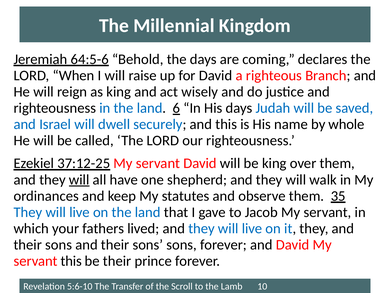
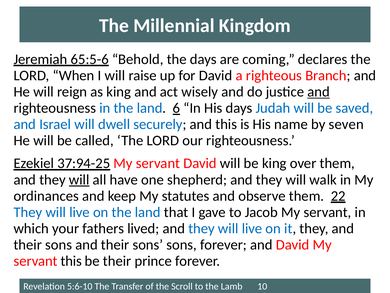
64:5-6: 64:5-6 -> 65:5-6
and at (319, 92) underline: none -> present
whole: whole -> seven
37:12-25: 37:12-25 -> 37:94-25
35: 35 -> 22
